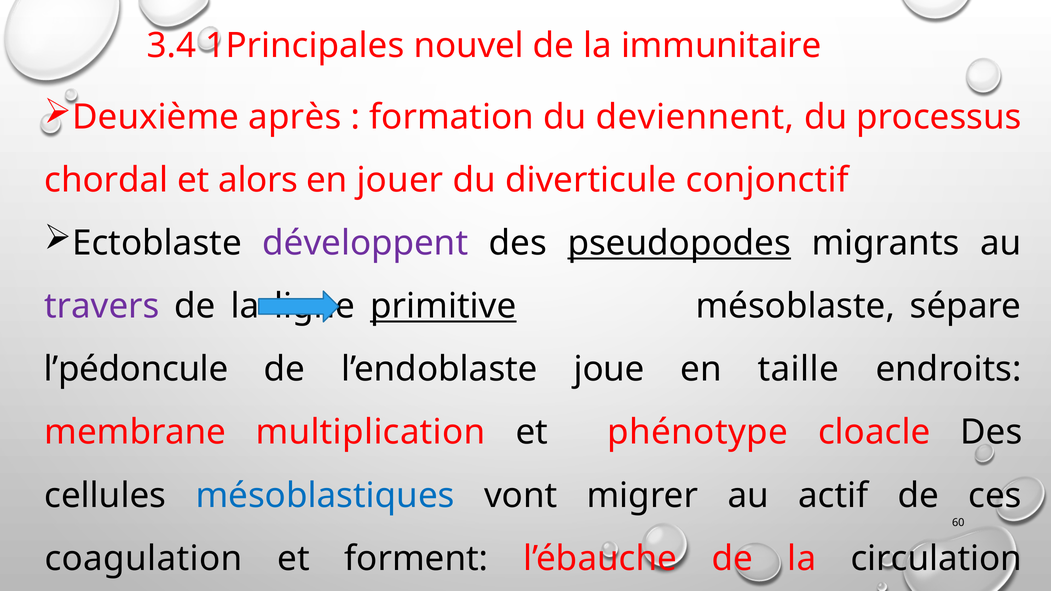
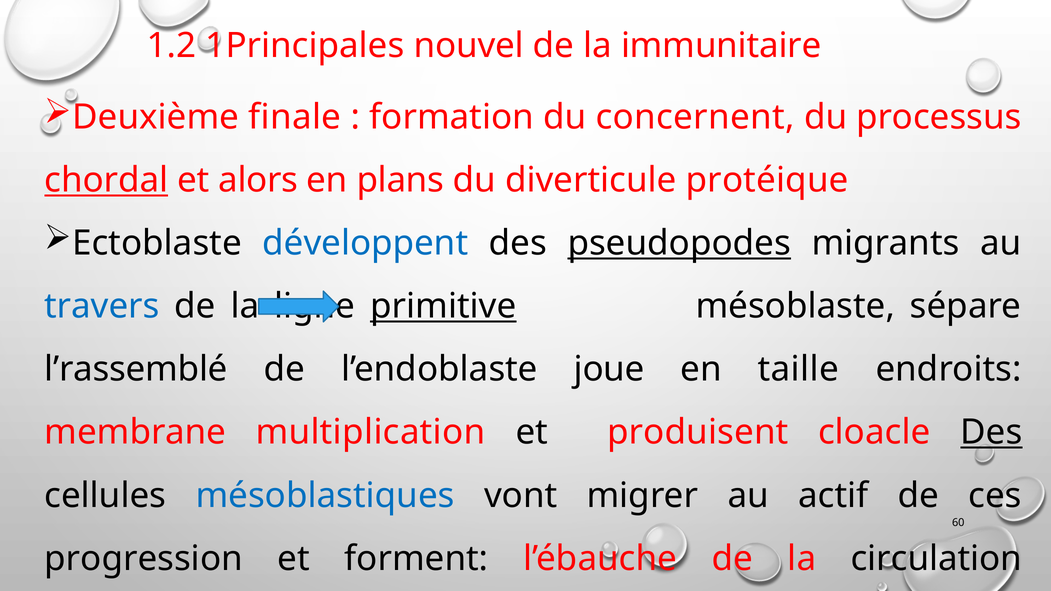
3.4: 3.4 -> 1.2
après: après -> finale
deviennent: deviennent -> concernent
chordal underline: none -> present
jouer: jouer -> plans
conjonctif: conjonctif -> protéique
développent colour: purple -> blue
travers colour: purple -> blue
l’pédoncule: l’pédoncule -> l’rassemblé
phénotype: phénotype -> produisent
Des at (991, 433) underline: none -> present
coagulation: coagulation -> progression
